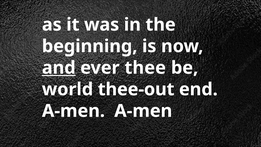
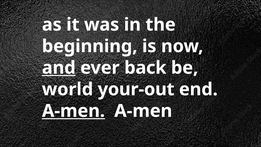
thee: thee -> back
thee-out: thee-out -> your-out
A-men at (73, 111) underline: none -> present
